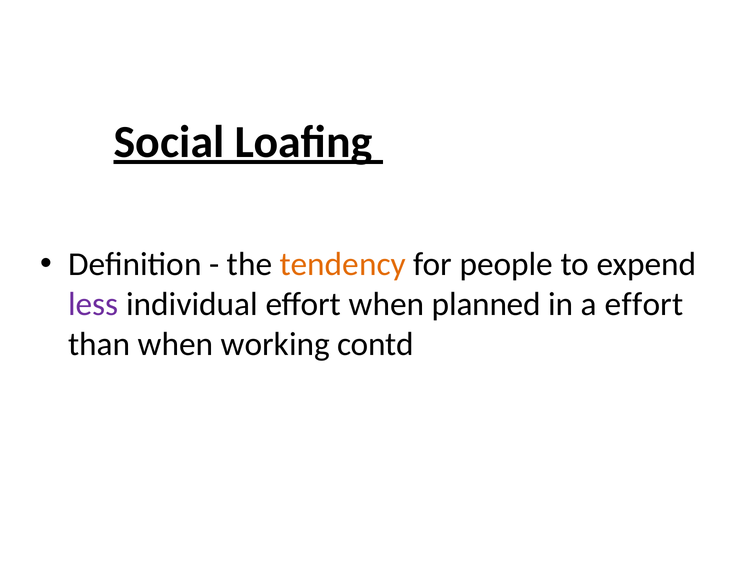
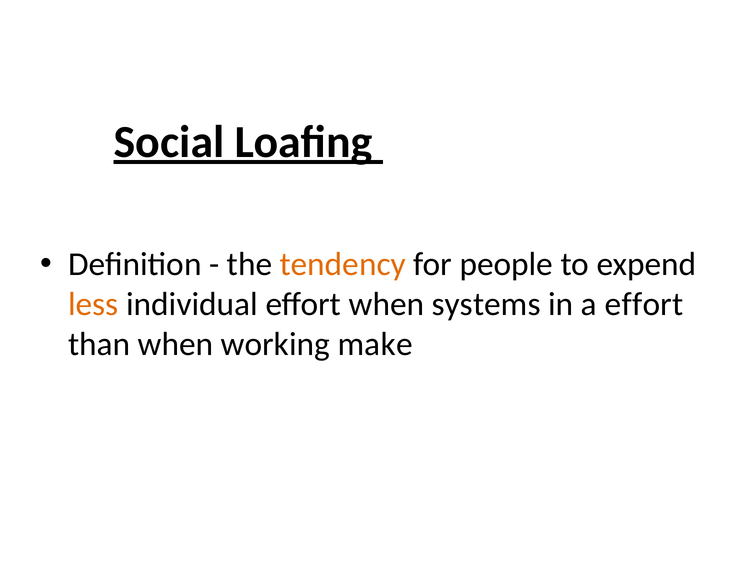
less colour: purple -> orange
planned: planned -> systems
contd: contd -> make
